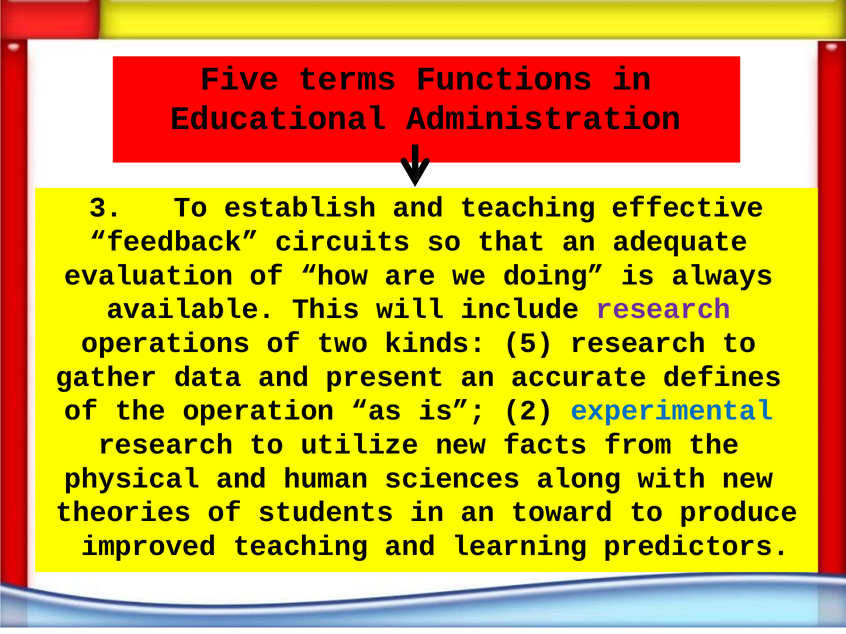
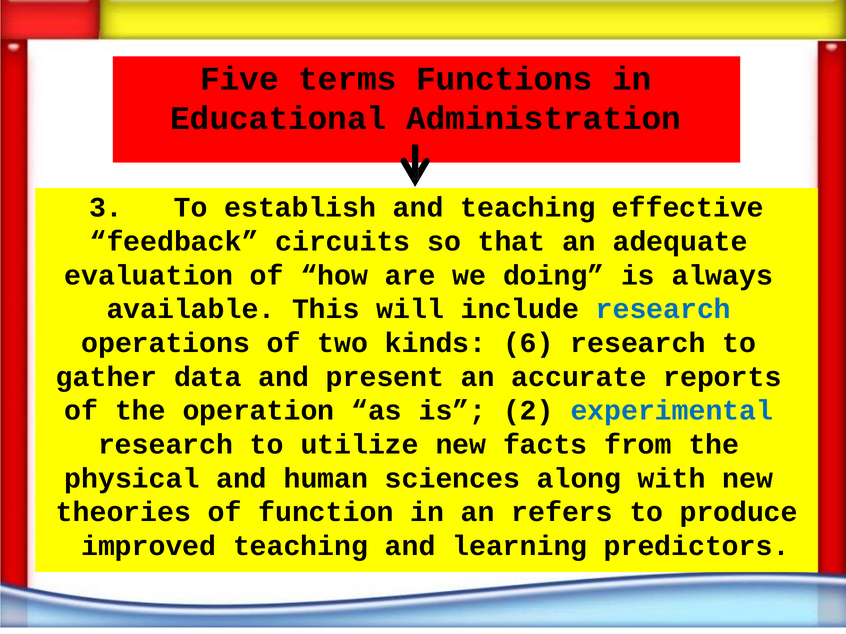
research at (663, 309) colour: purple -> blue
5: 5 -> 6
defines: defines -> reports
students: students -> function
toward: toward -> refers
